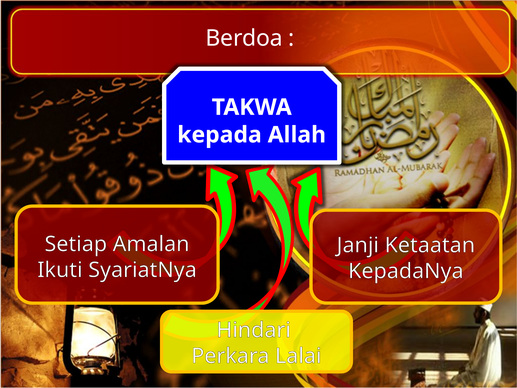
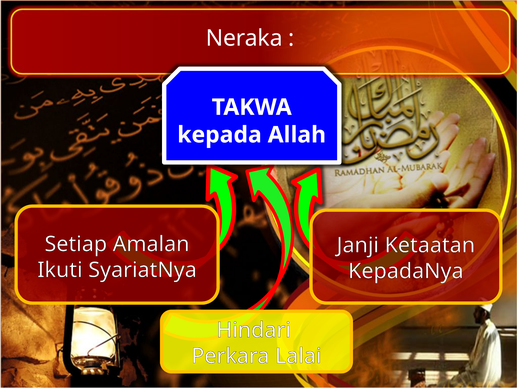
Berdoa: Berdoa -> Neraka
